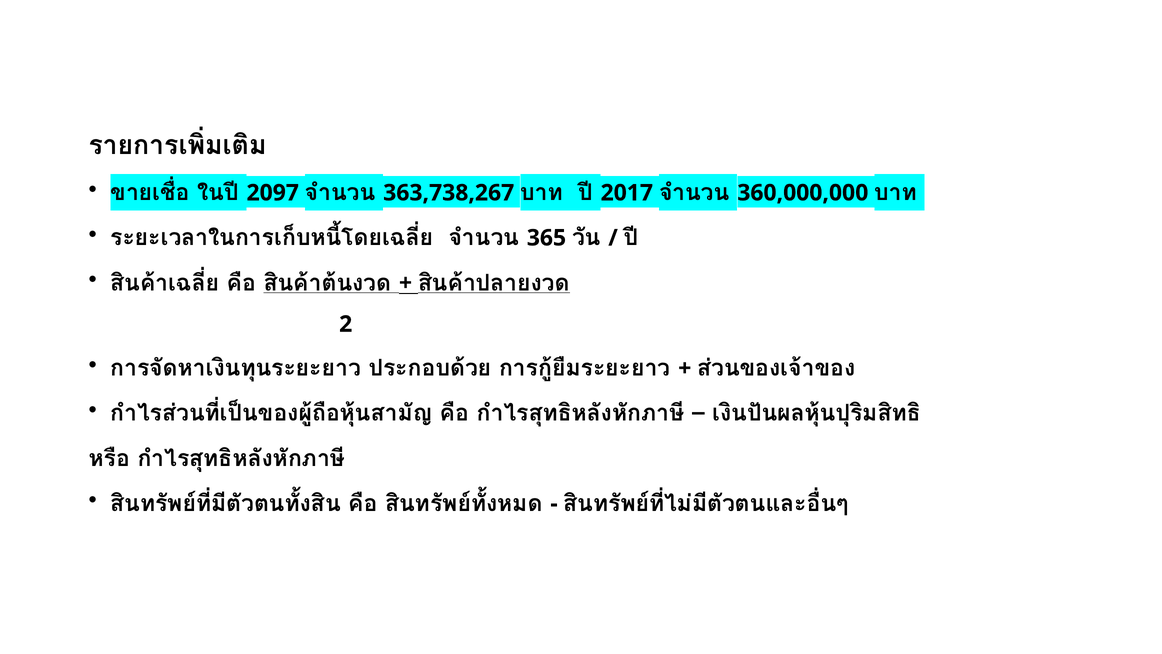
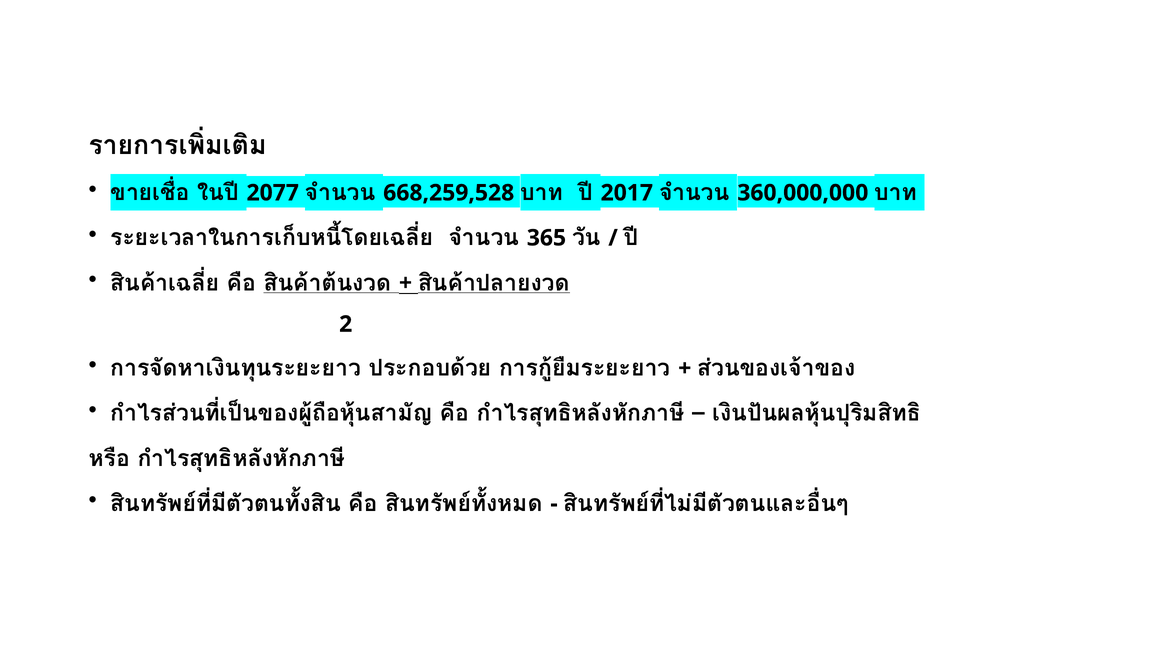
2097: 2097 -> 2077
363,738,267: 363,738,267 -> 668,259,528
